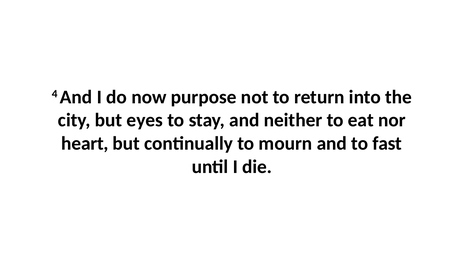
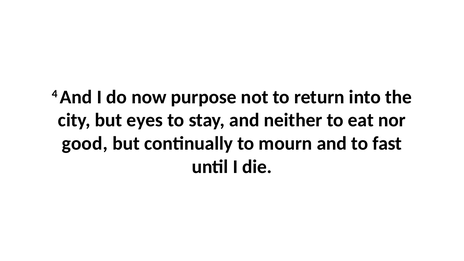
heart: heart -> good
